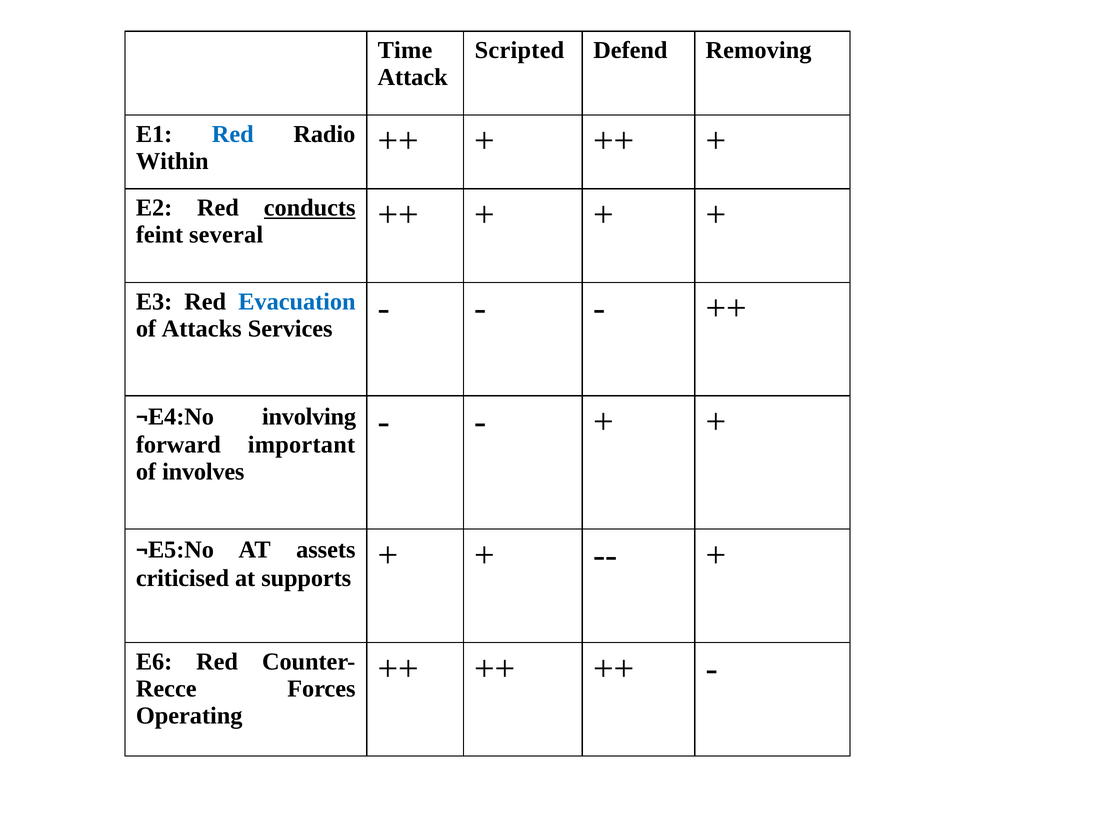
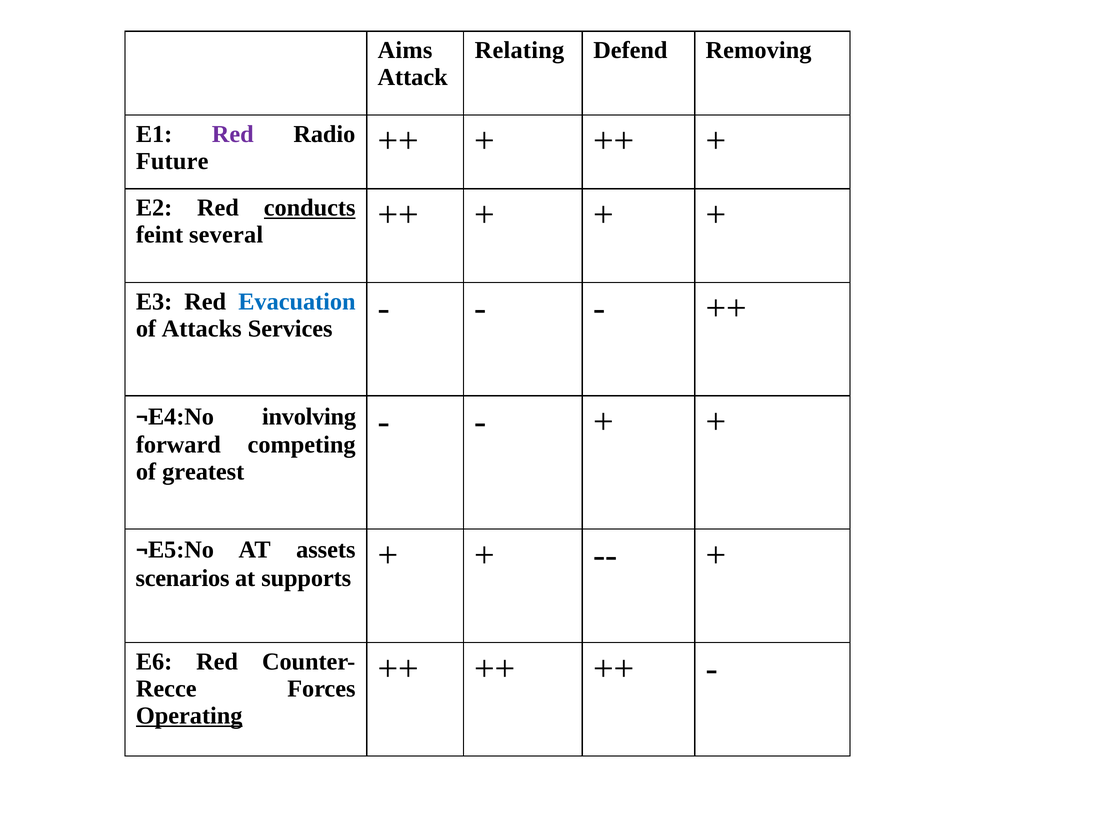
Time: Time -> Aims
Scripted: Scripted -> Relating
Red at (233, 134) colour: blue -> purple
Within: Within -> Future
important: important -> competing
involves: involves -> greatest
criticised: criticised -> scenarios
Operating underline: none -> present
